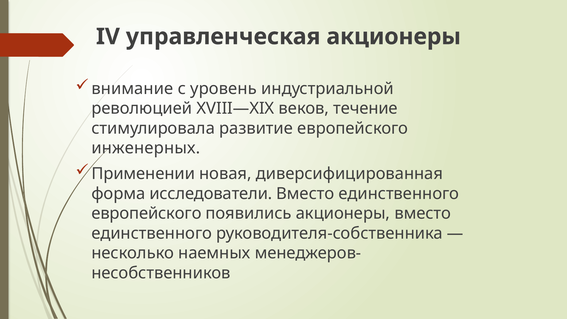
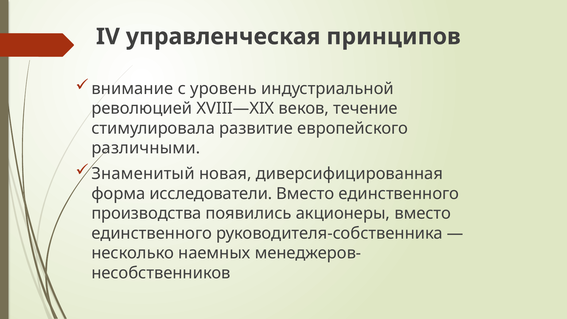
управленческая акционеры: акционеры -> принципов
инженерных: инженерных -> различными
Применении: Применении -> Знаменитый
европейского at (146, 213): европейского -> производства
